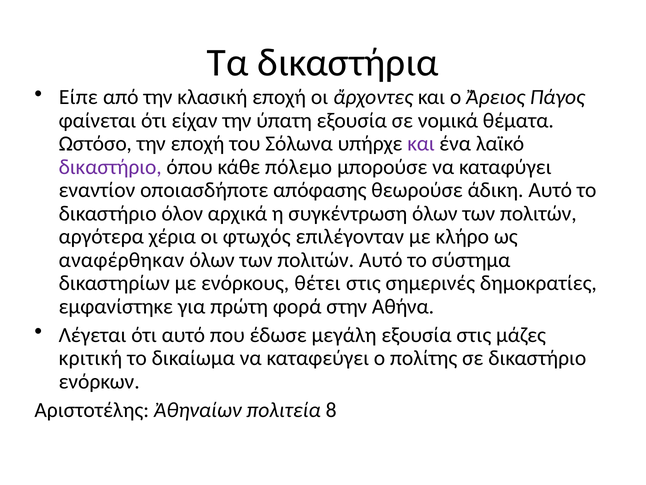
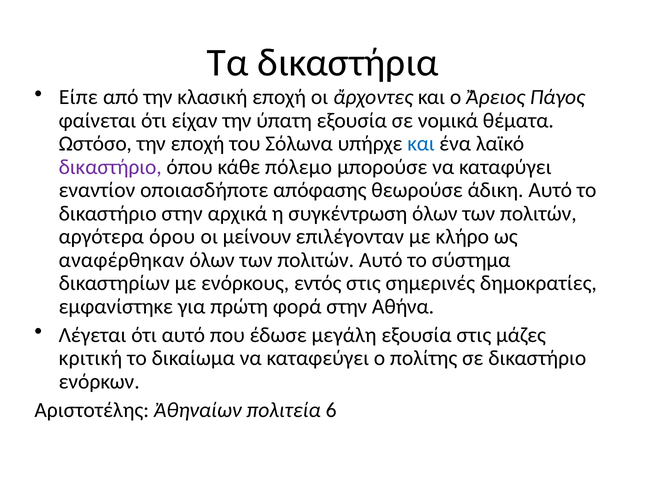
και at (421, 144) colour: purple -> blue
δικαστήριο όλον: όλον -> στην
χέρια: χέρια -> όρου
φτωχός: φτωχός -> μείνουν
θέτει: θέτει -> εντός
8: 8 -> 6
